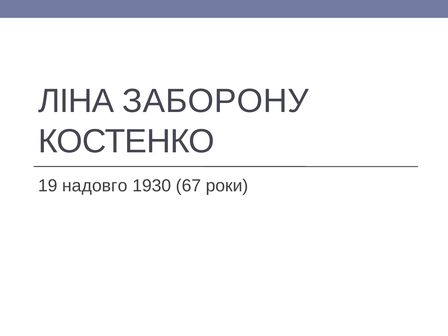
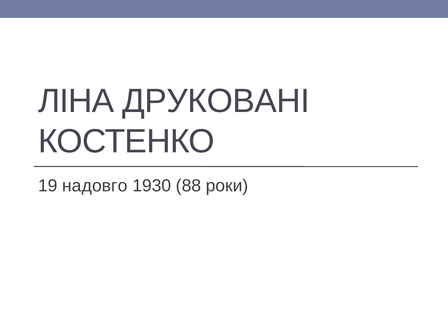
ЗАБОРОНУ: ЗАБОРОНУ -> ДРУКОВАНІ
67: 67 -> 88
